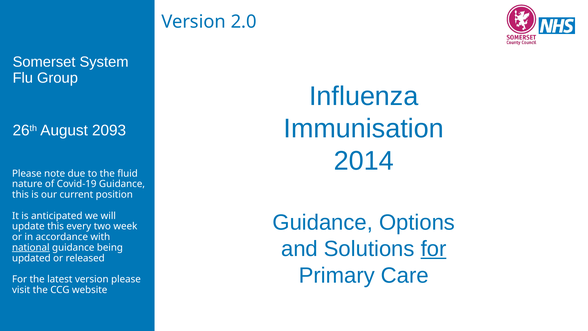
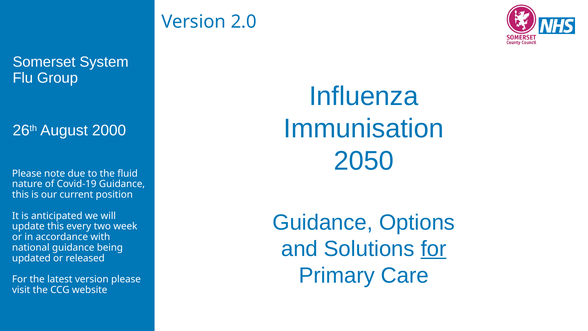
2093: 2093 -> 2000
2014: 2014 -> 2050
national underline: present -> none
